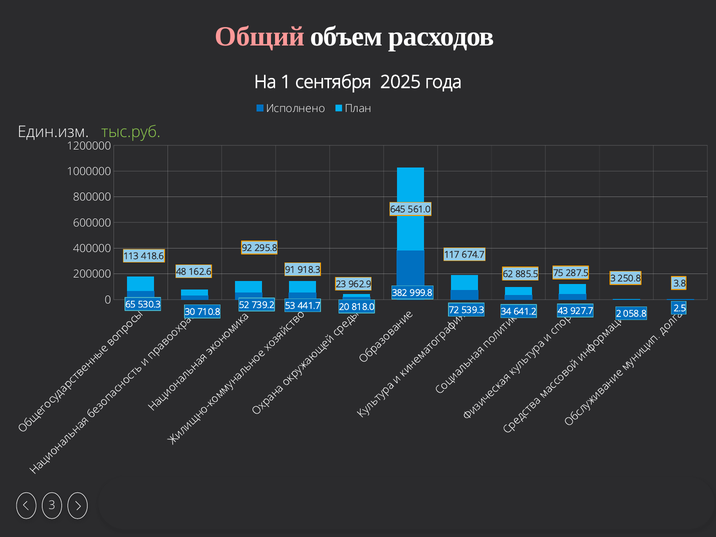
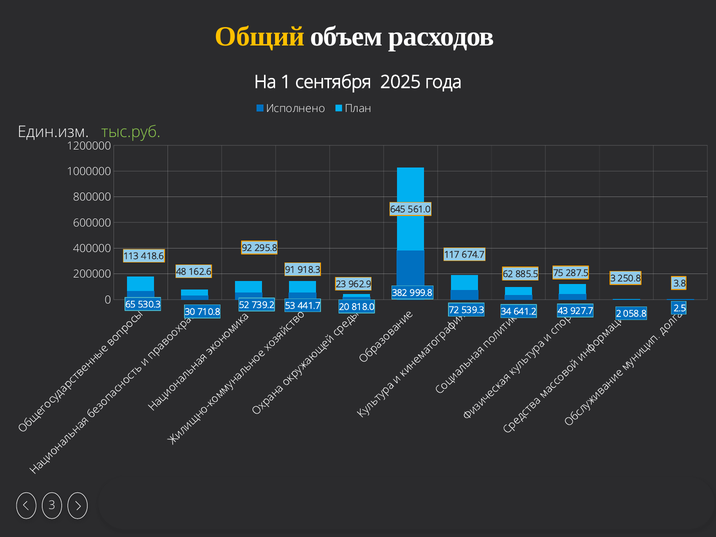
Общий colour: pink -> yellow
